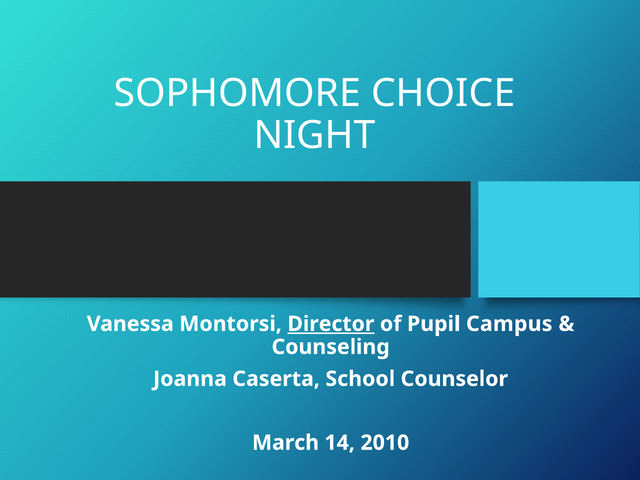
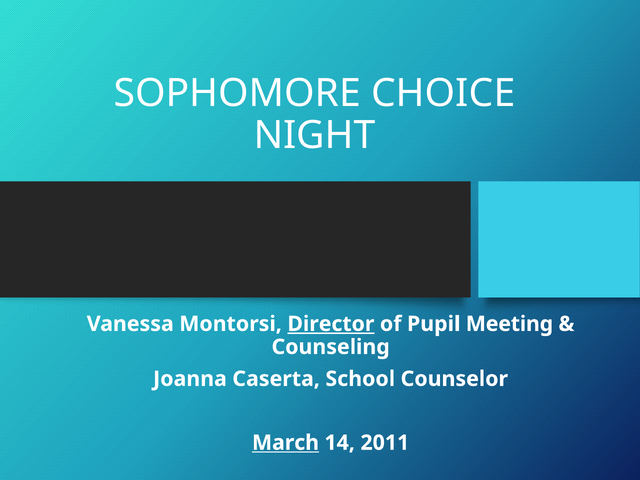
Campus: Campus -> Meeting
March underline: none -> present
2010: 2010 -> 2011
